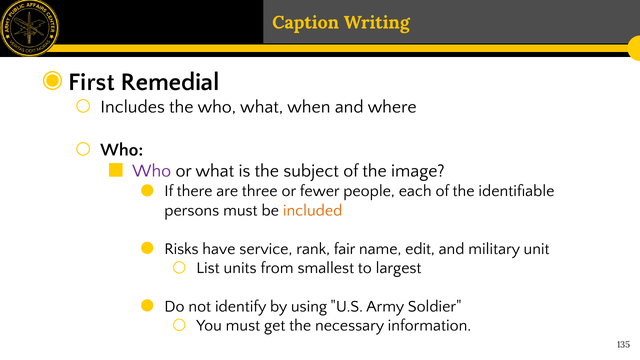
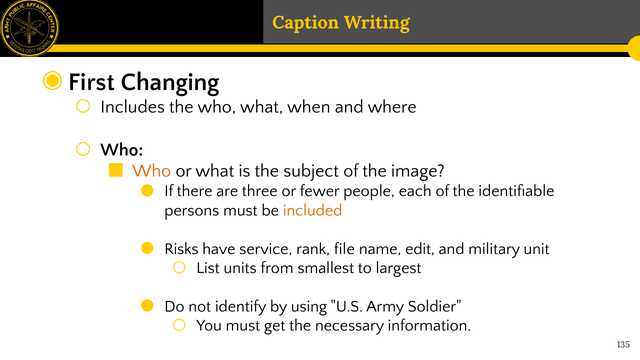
Remedial: Remedial -> Changing
Who at (152, 171) colour: purple -> orange
fair: fair -> file
